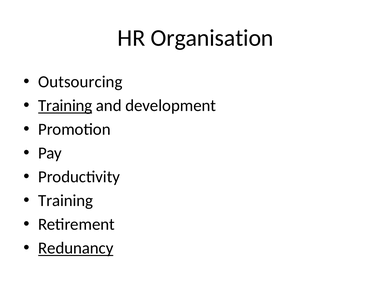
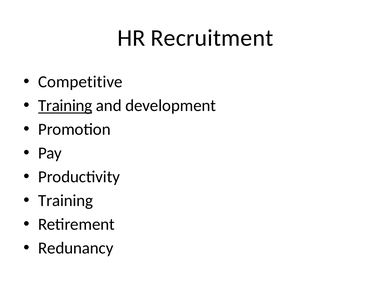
Organisation: Organisation -> Recruitment
Outsourcing: Outsourcing -> Competitive
Redunancy underline: present -> none
